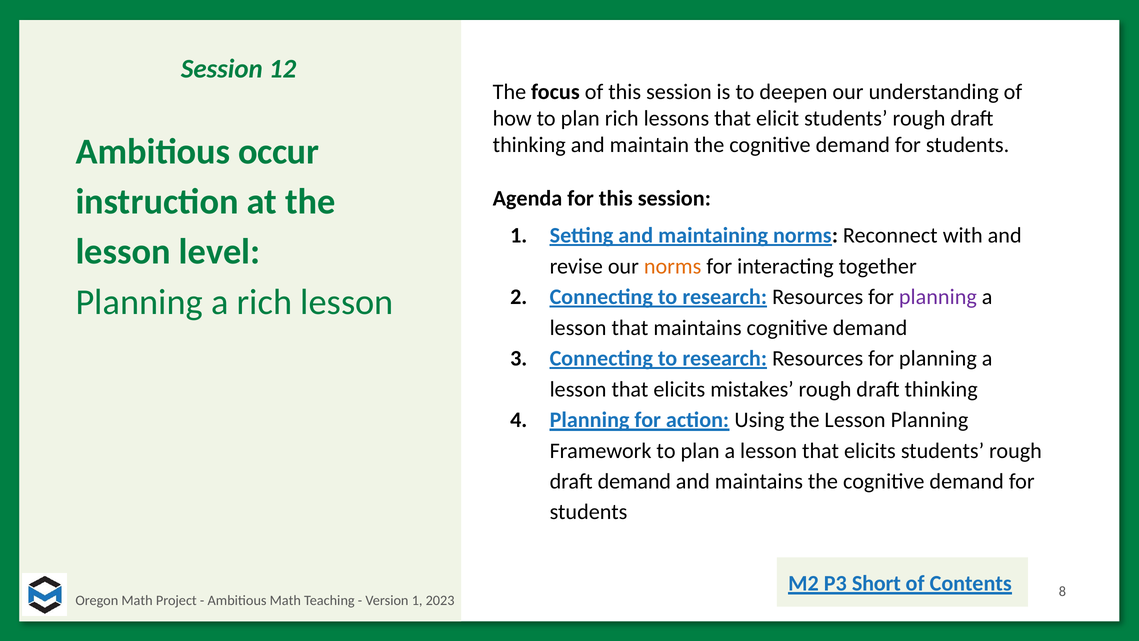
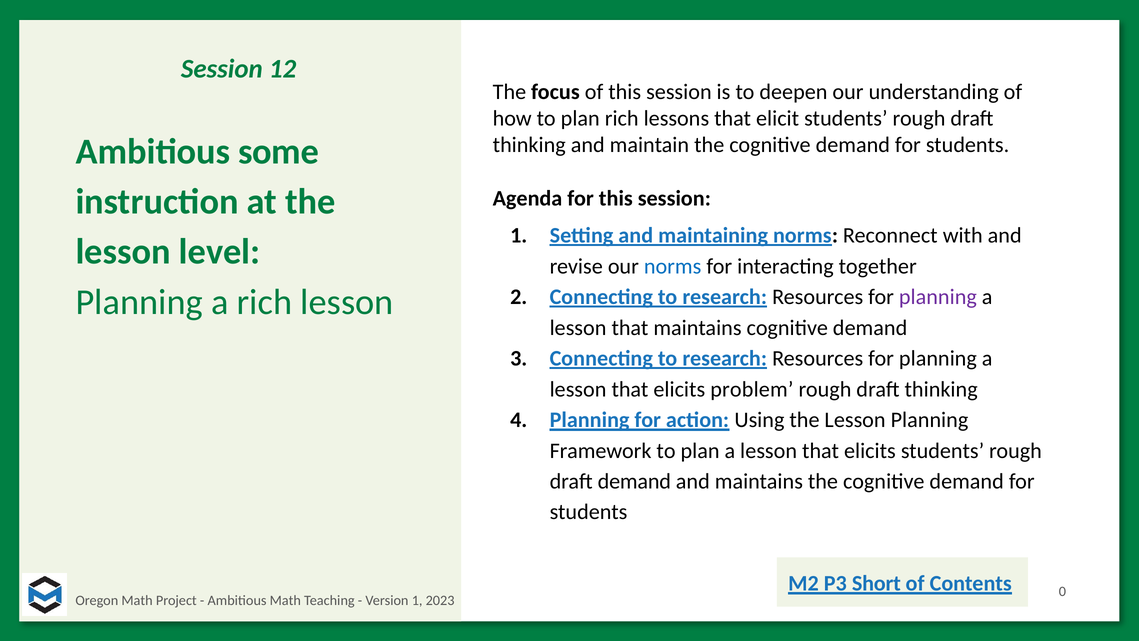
occur: occur -> some
norms at (673, 266) colour: orange -> blue
mistakes: mistakes -> problem
8: 8 -> 0
